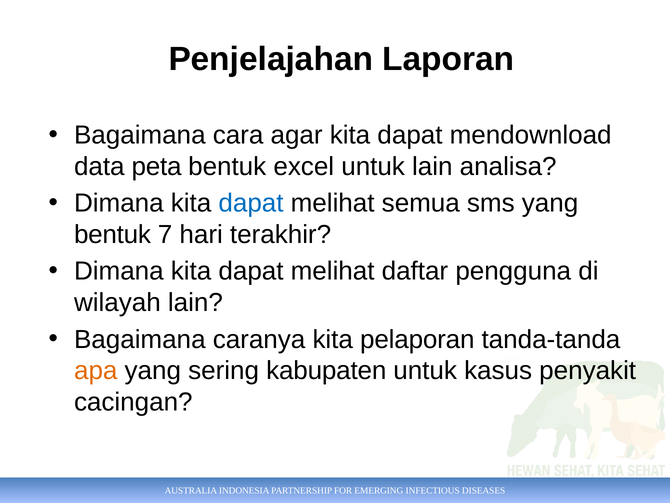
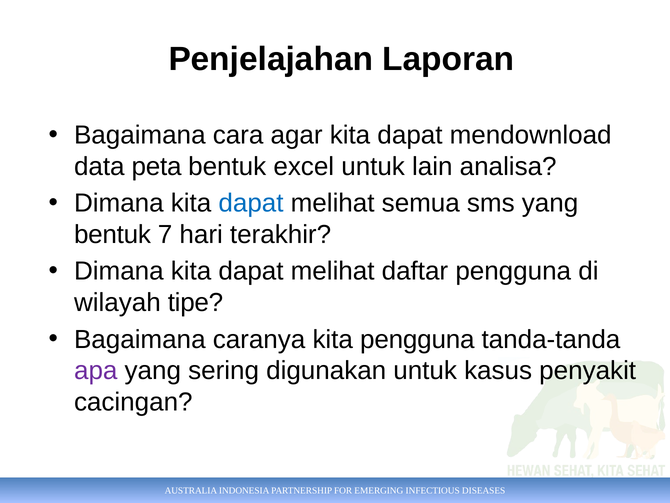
wilayah lain: lain -> tipe
kita pelaporan: pelaporan -> pengguna
apa colour: orange -> purple
kabupaten: kabupaten -> digunakan
